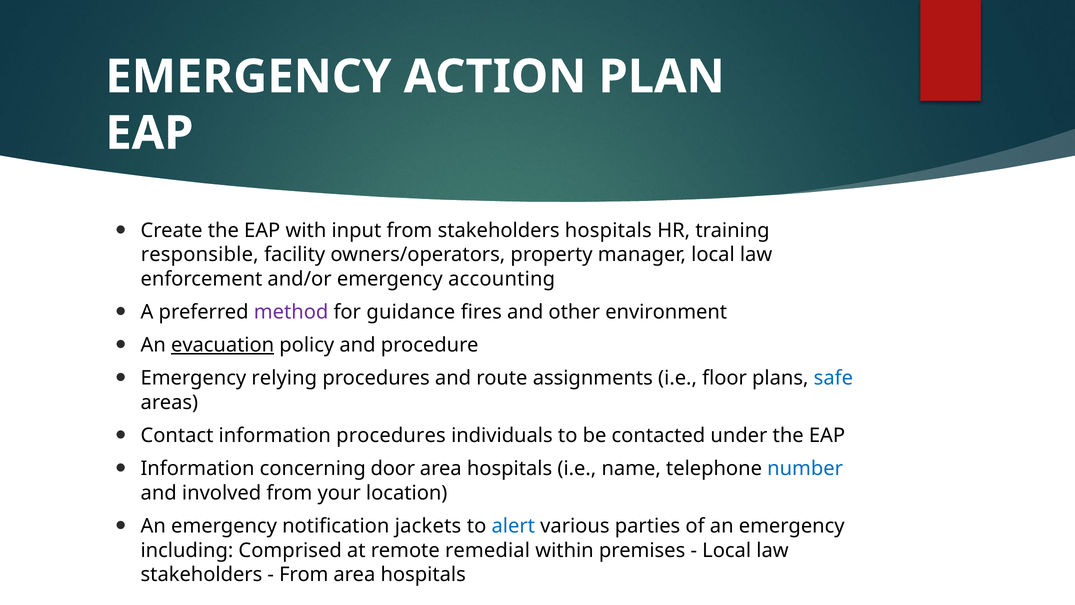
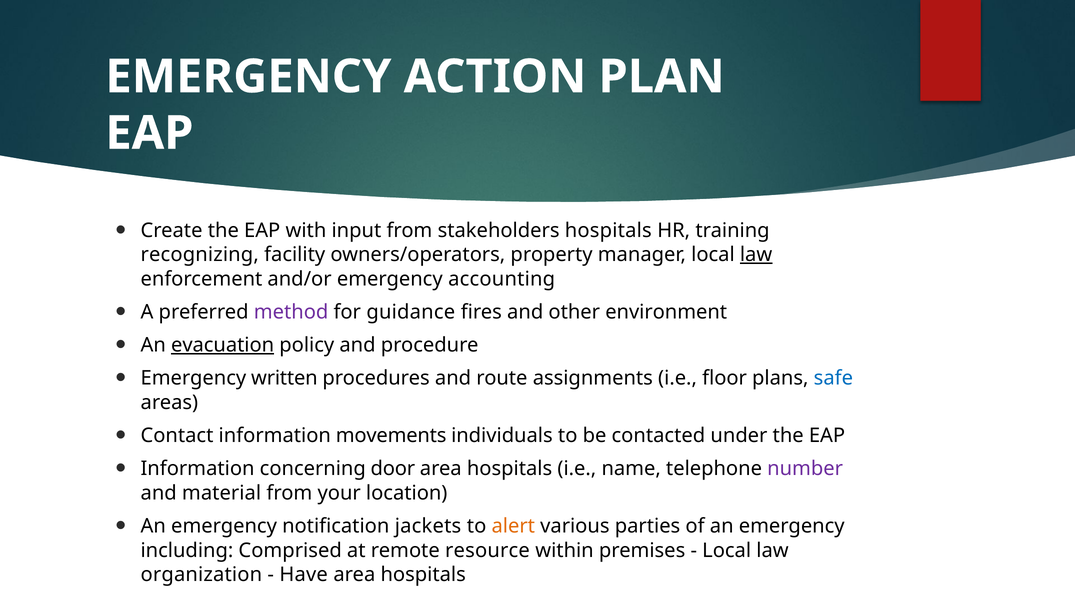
responsible: responsible -> recognizing
law at (756, 255) underline: none -> present
relying: relying -> written
information procedures: procedures -> movements
number colour: blue -> purple
involved: involved -> material
alert colour: blue -> orange
remedial: remedial -> resource
stakeholders at (201, 574): stakeholders -> organization
From at (304, 574): From -> Have
